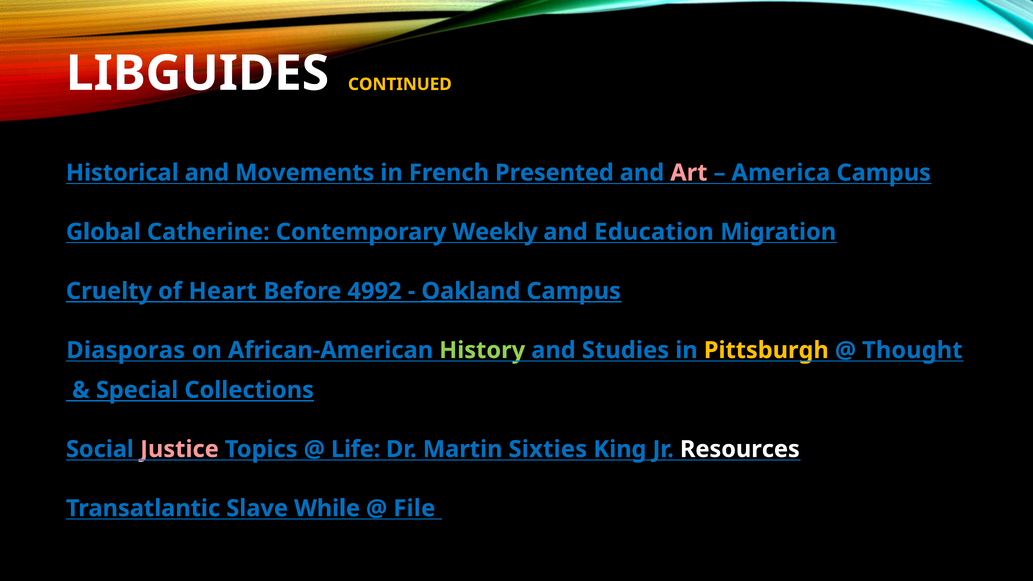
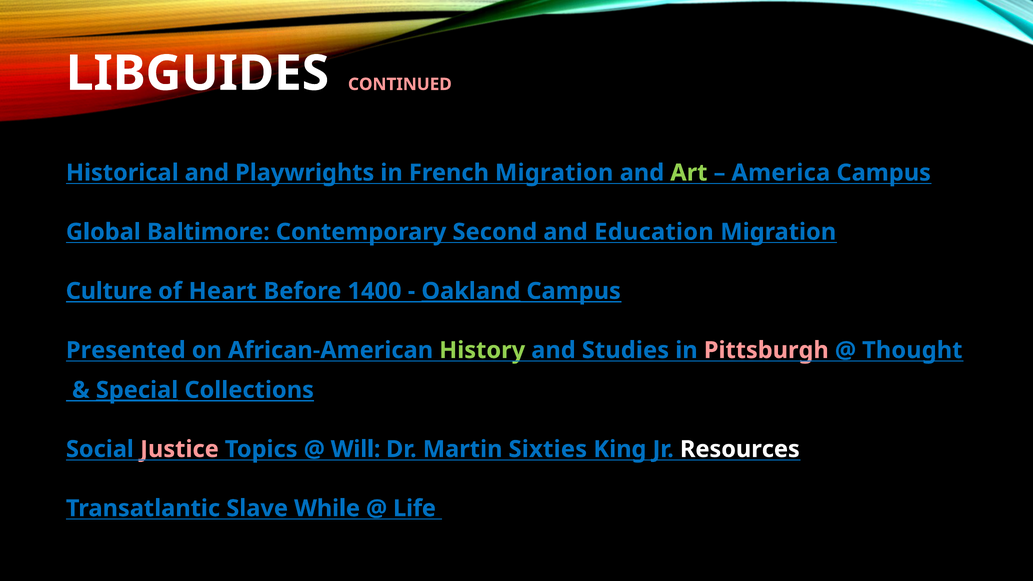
CONTINUED colour: yellow -> pink
Movements: Movements -> Playwrights
French Presented: Presented -> Migration
Art colour: pink -> light green
Catherine: Catherine -> Baltimore
Weekly: Weekly -> Second
Cruelty: Cruelty -> Culture
4992: 4992 -> 1400
Diasporas: Diasporas -> Presented
Pittsburgh colour: yellow -> pink
Special underline: none -> present
Life: Life -> Will
File: File -> Life
